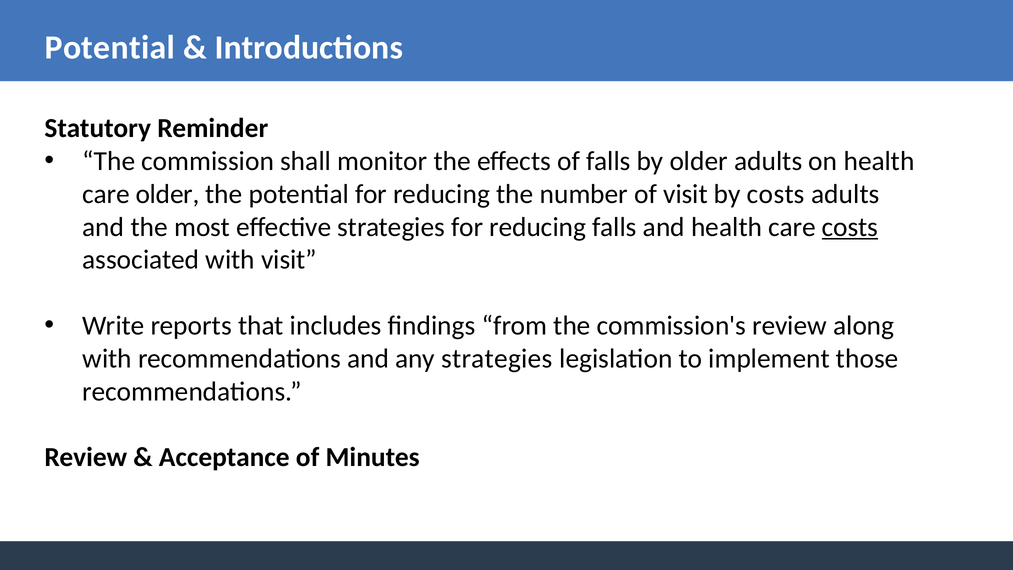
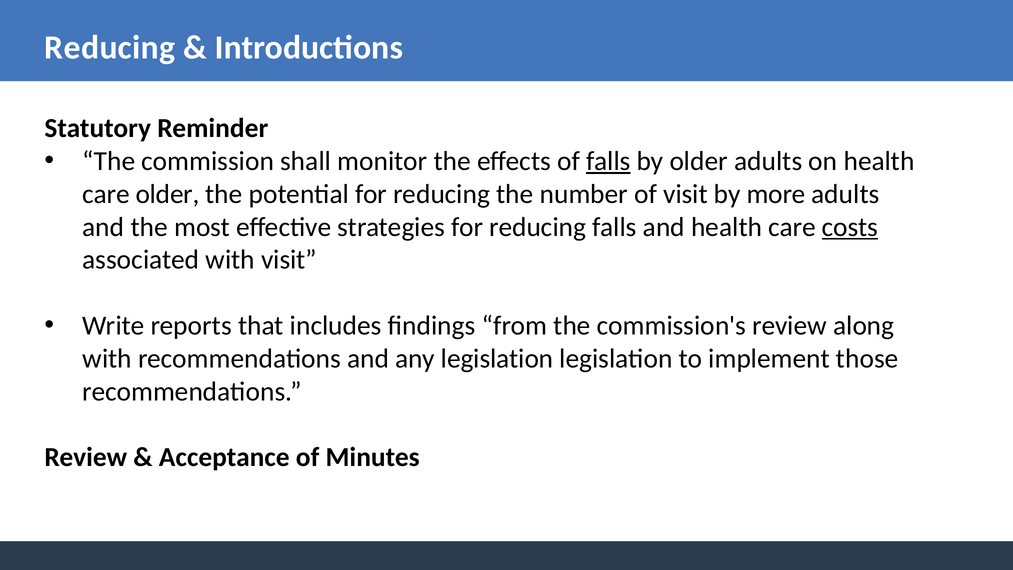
Potential at (110, 48): Potential -> Reducing
falls at (608, 161) underline: none -> present
by costs: costs -> more
any strategies: strategies -> legislation
